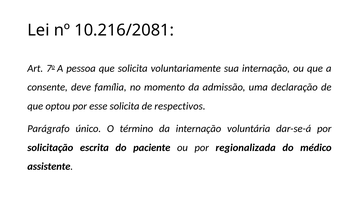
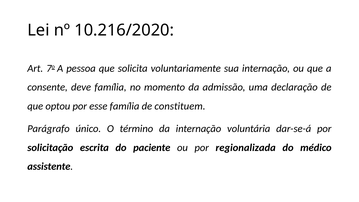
10.216/2081: 10.216/2081 -> 10.216/2020
esse solicita: solicita -> família
respectivos: respectivos -> constituem
